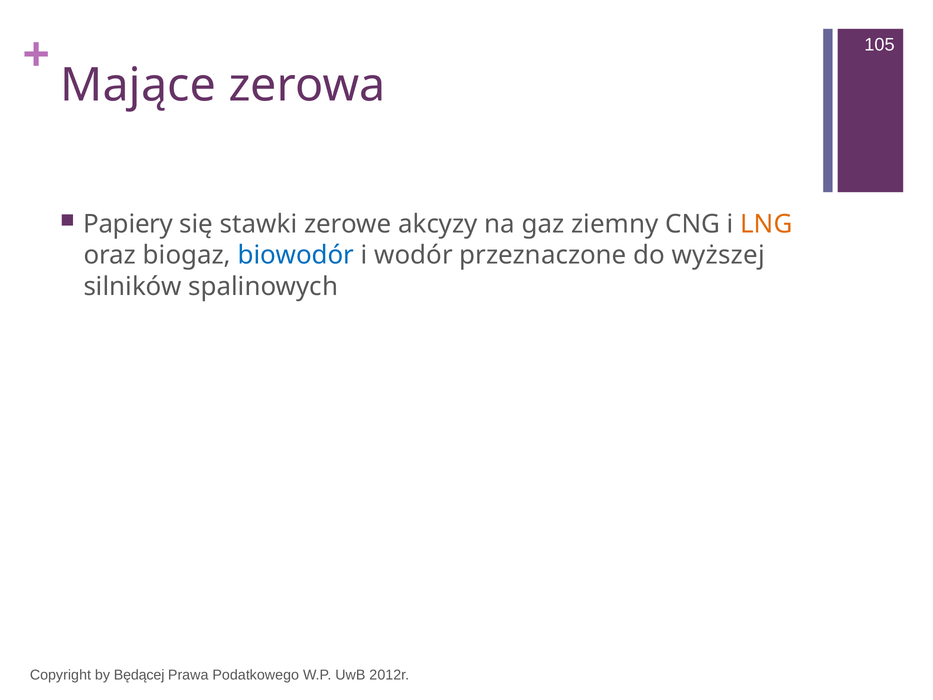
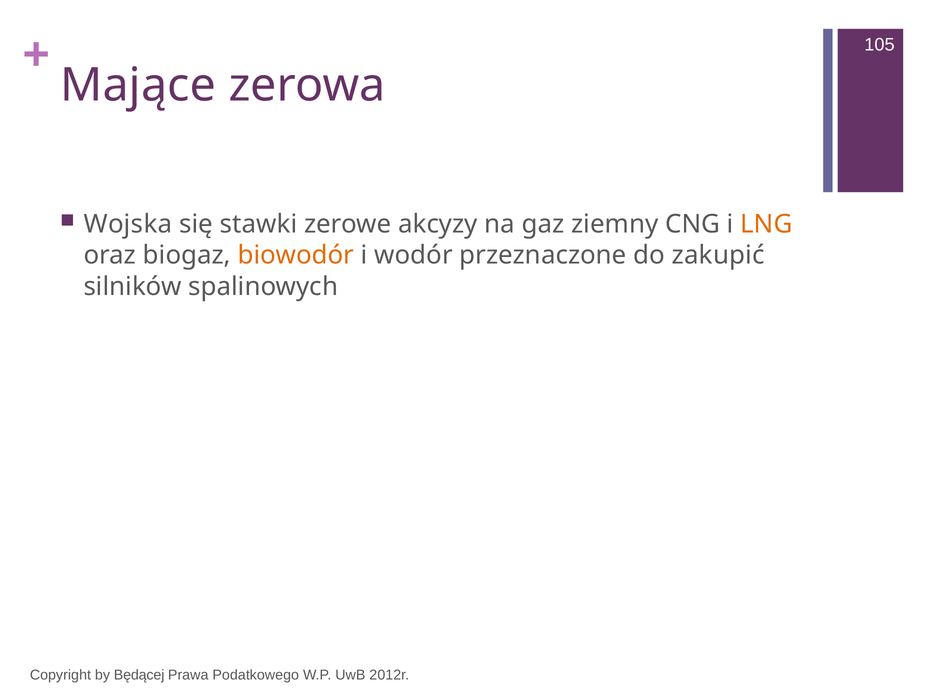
Papiery: Papiery -> Wojska
biowodór colour: blue -> orange
wyższej: wyższej -> zakupić
